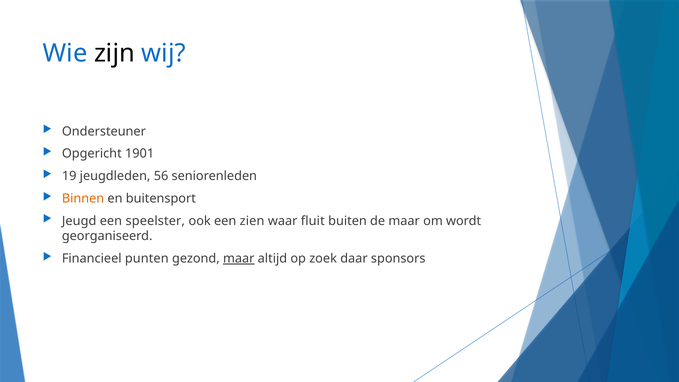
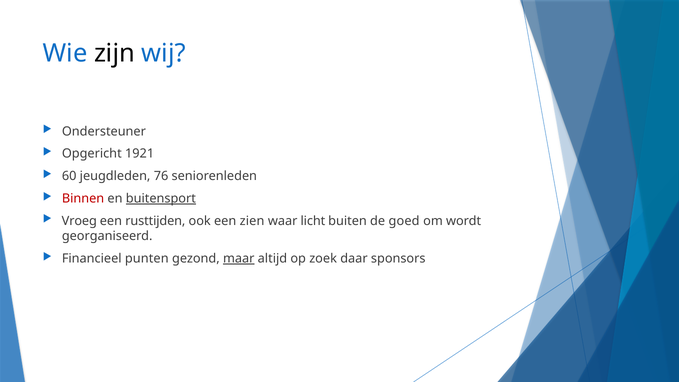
1901: 1901 -> 1921
19: 19 -> 60
56: 56 -> 76
Binnen colour: orange -> red
buitensport underline: none -> present
Jeugd: Jeugd -> Vroeg
speelster: speelster -> rusttijden
fluit: fluit -> licht
de maar: maar -> goed
